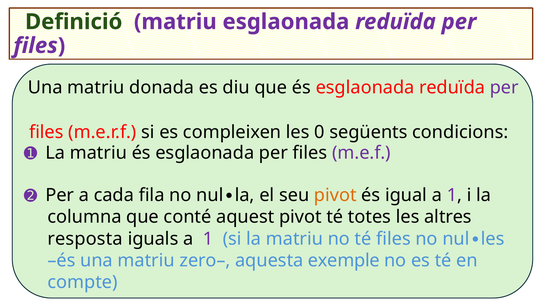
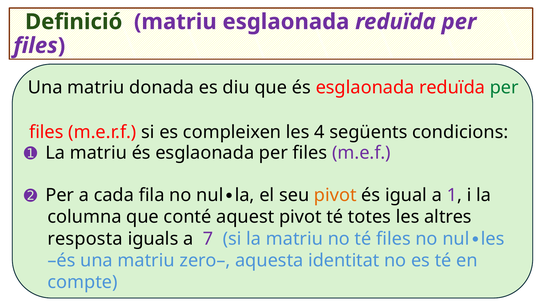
per at (504, 88) colour: purple -> green
0: 0 -> 4
iguals a 1: 1 -> 7
exemple: exemple -> identitat
